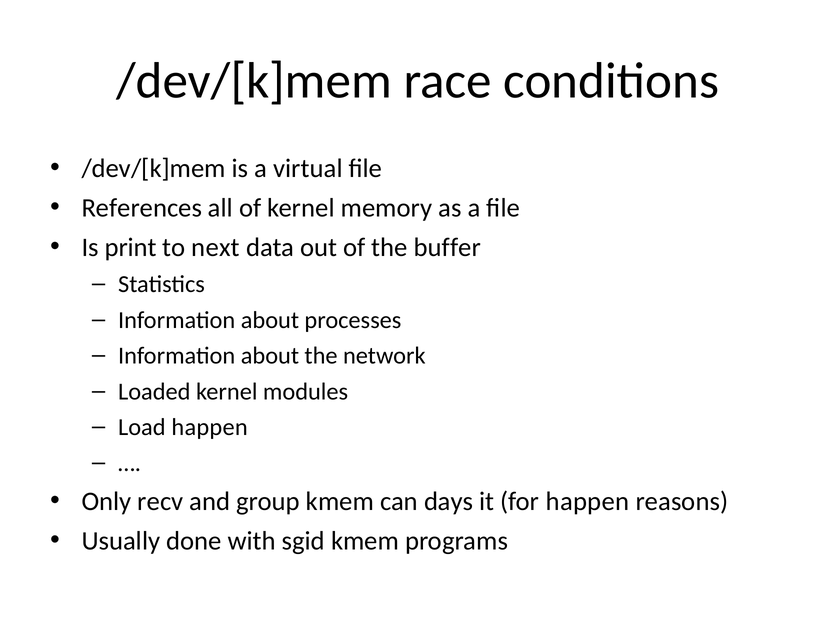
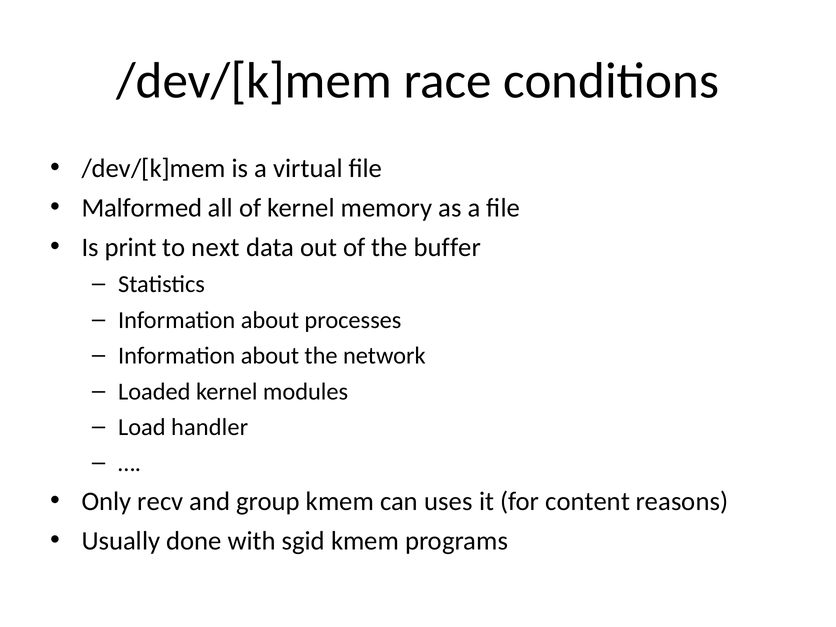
References: References -> Malformed
Load happen: happen -> handler
days: days -> uses
for happen: happen -> content
